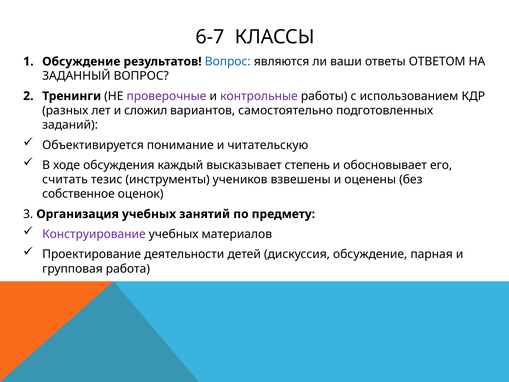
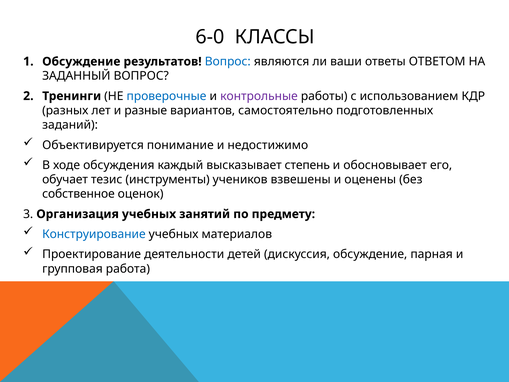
6-7: 6-7 -> 6-0
проверочные colour: purple -> blue
сложил: сложил -> разные
читательскую: читательскую -> недостижимо
считать: считать -> обучает
Конструирование colour: purple -> blue
